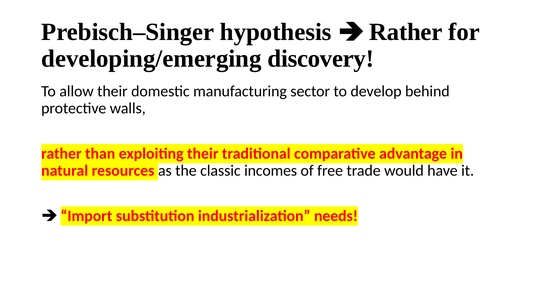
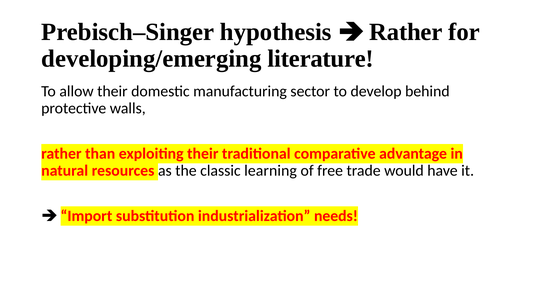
discovery: discovery -> literature
incomes: incomes -> learning
